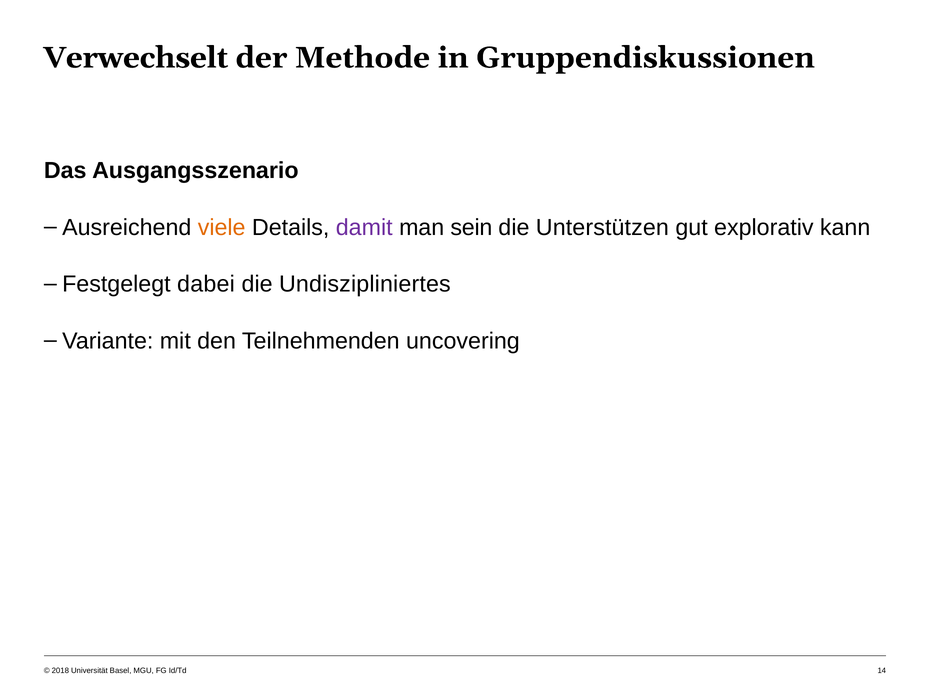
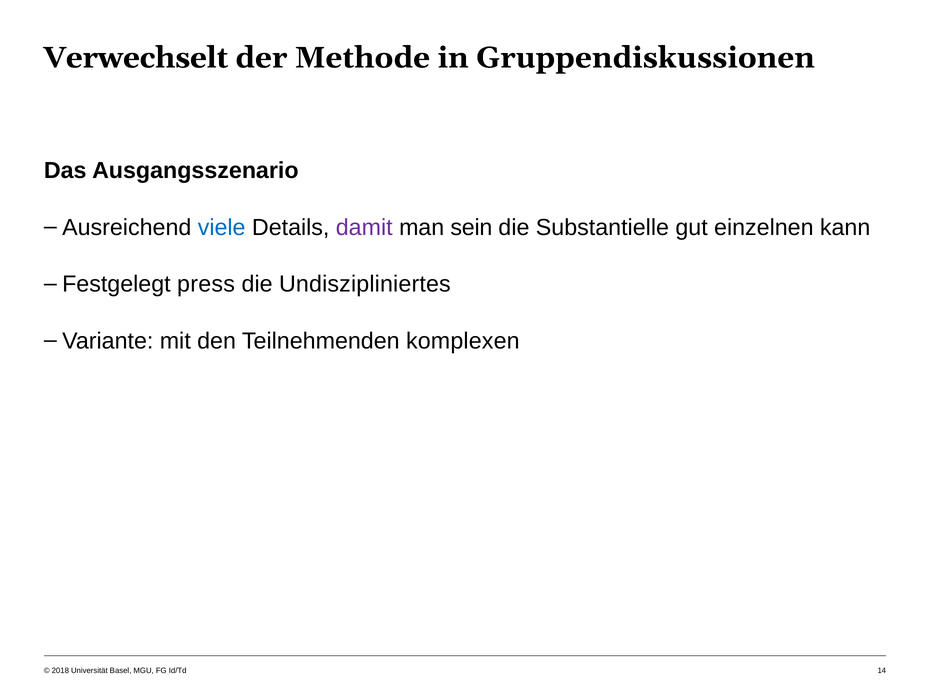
viele colour: orange -> blue
Unterstützen: Unterstützen -> Substantielle
explorativ: explorativ -> einzelnen
dabei: dabei -> press
uncovering: uncovering -> komplexen
